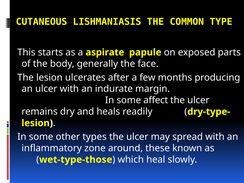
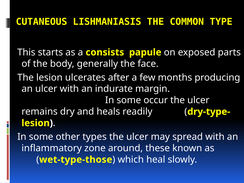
aspirate: aspirate -> consists
affect: affect -> occur
